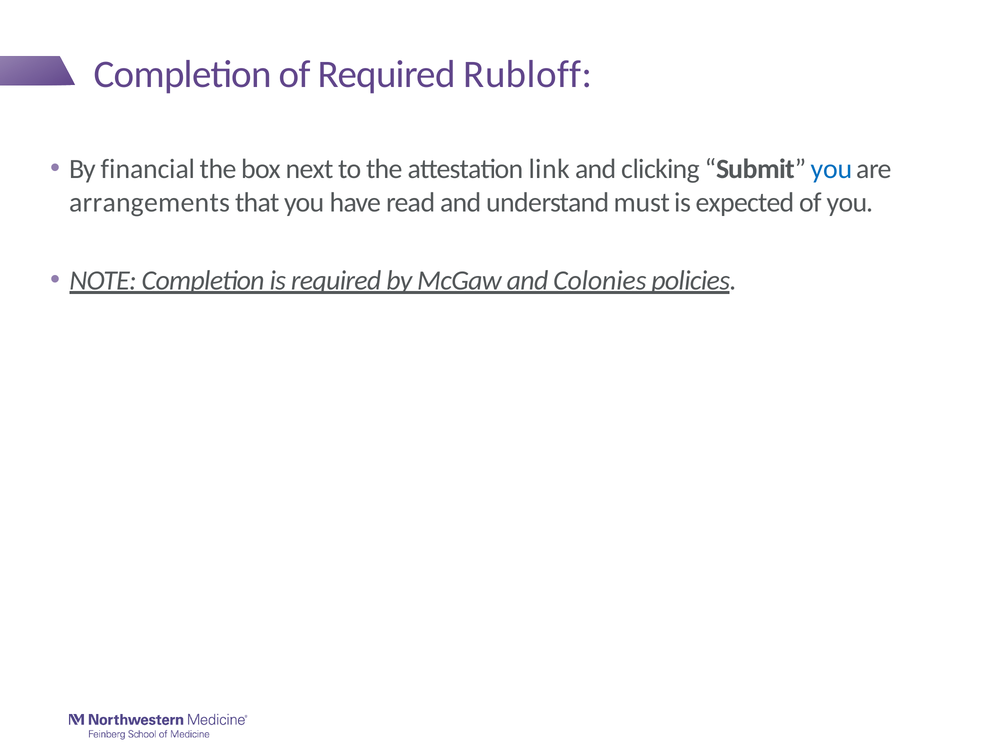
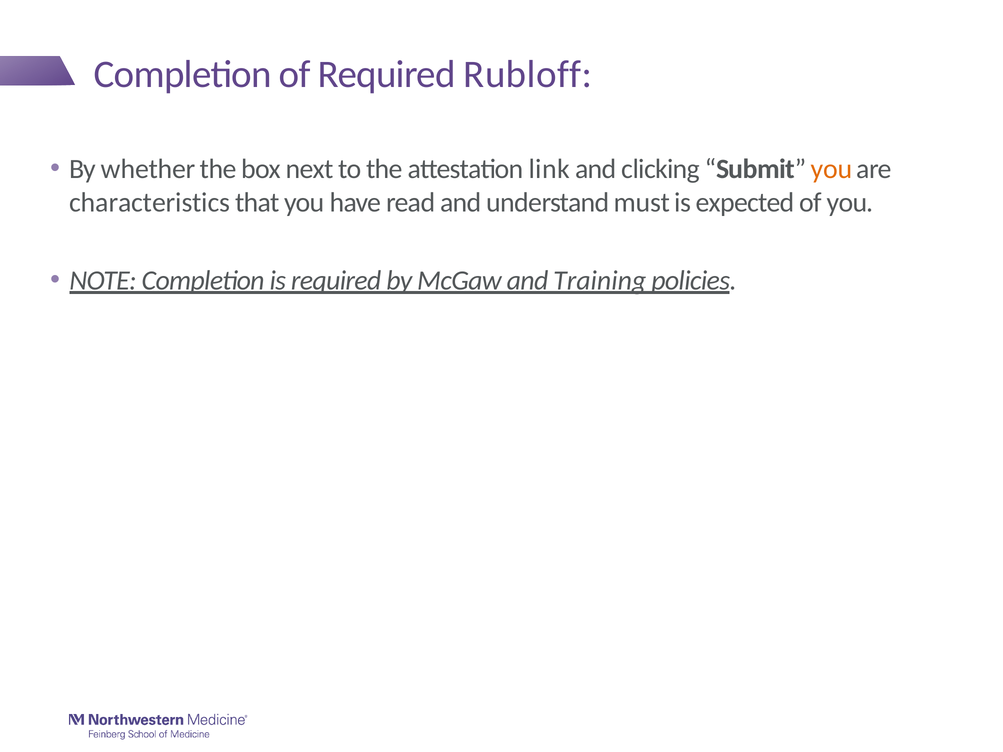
financial: financial -> whether
you at (832, 169) colour: blue -> orange
arrangements: arrangements -> characteristics
Colonies: Colonies -> Training
